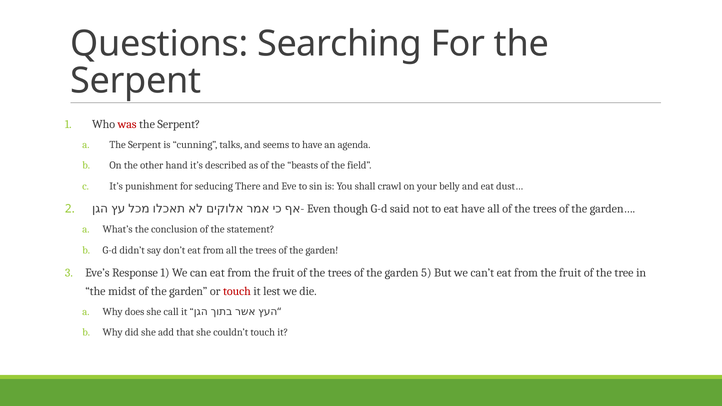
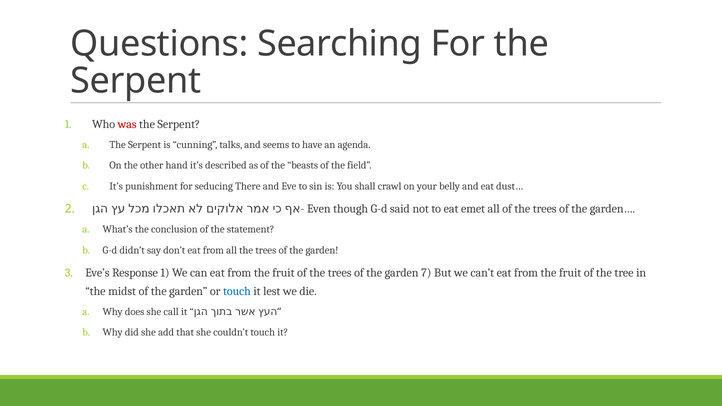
eat have: have -> emet
5: 5 -> 7
touch at (237, 291) colour: red -> blue
